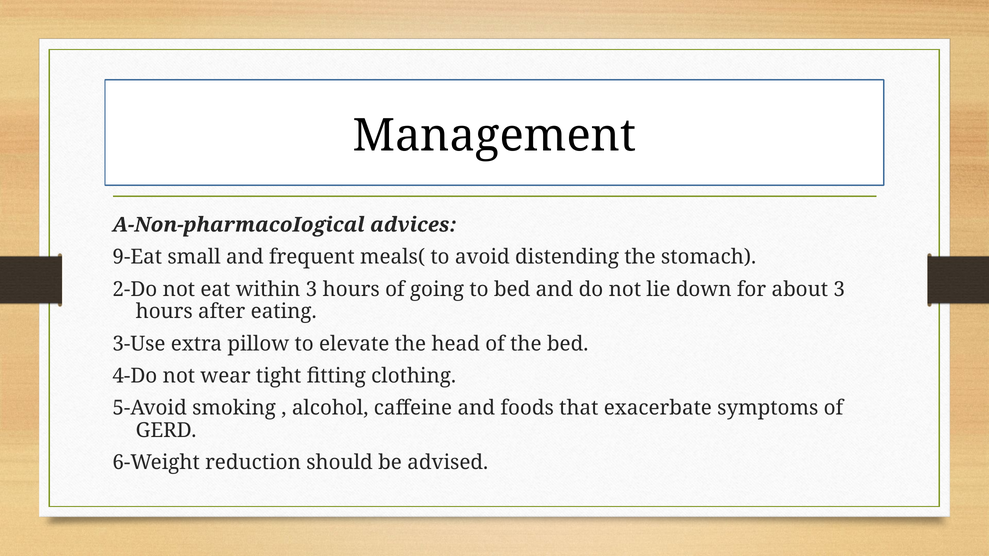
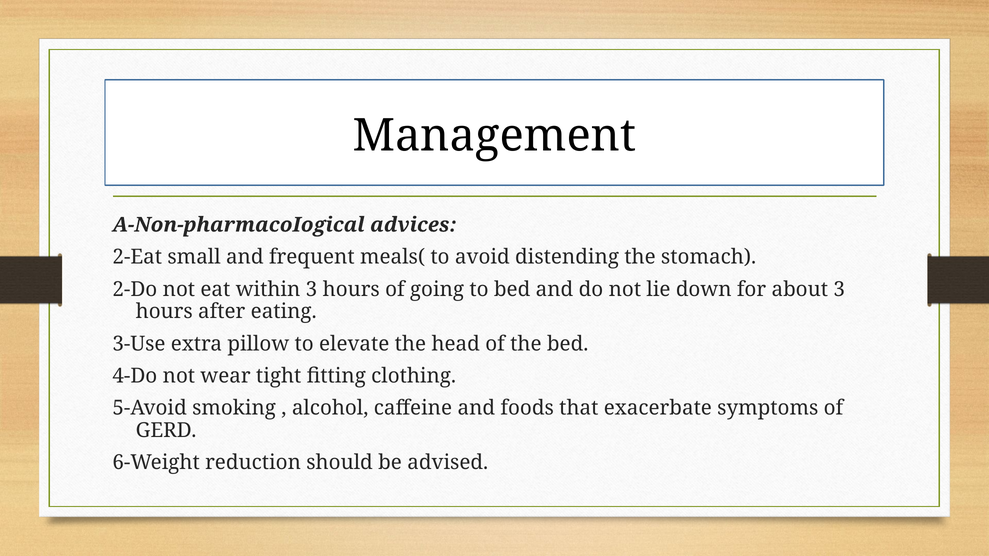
9-Eat: 9-Eat -> 2-Eat
